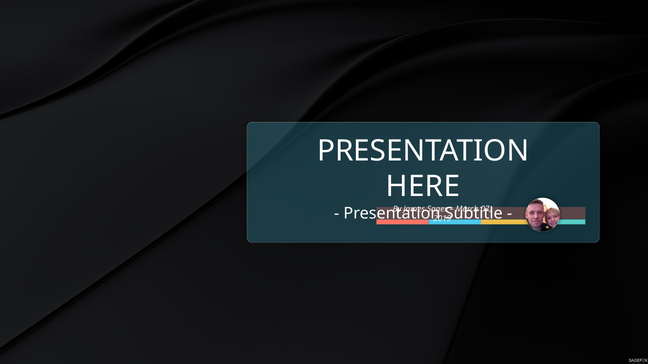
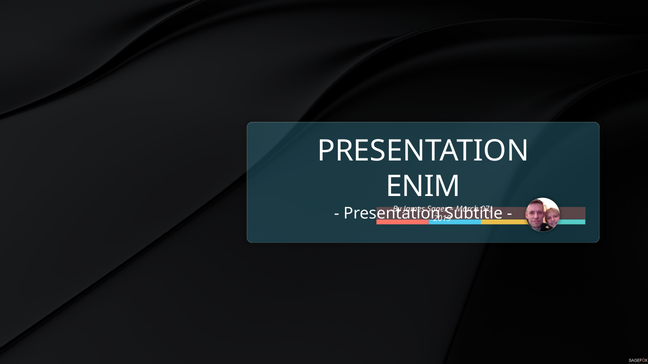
HERE: HERE -> ENIM
